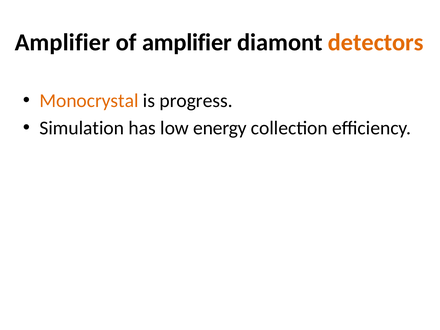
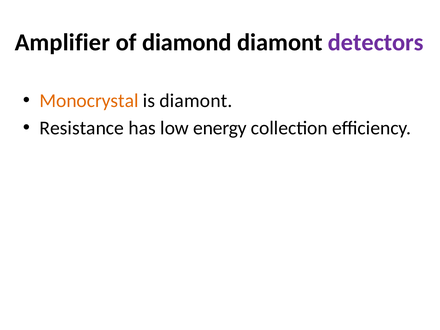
of amplifier: amplifier -> diamond
detectors colour: orange -> purple
is progress: progress -> diamont
Simulation: Simulation -> Resistance
